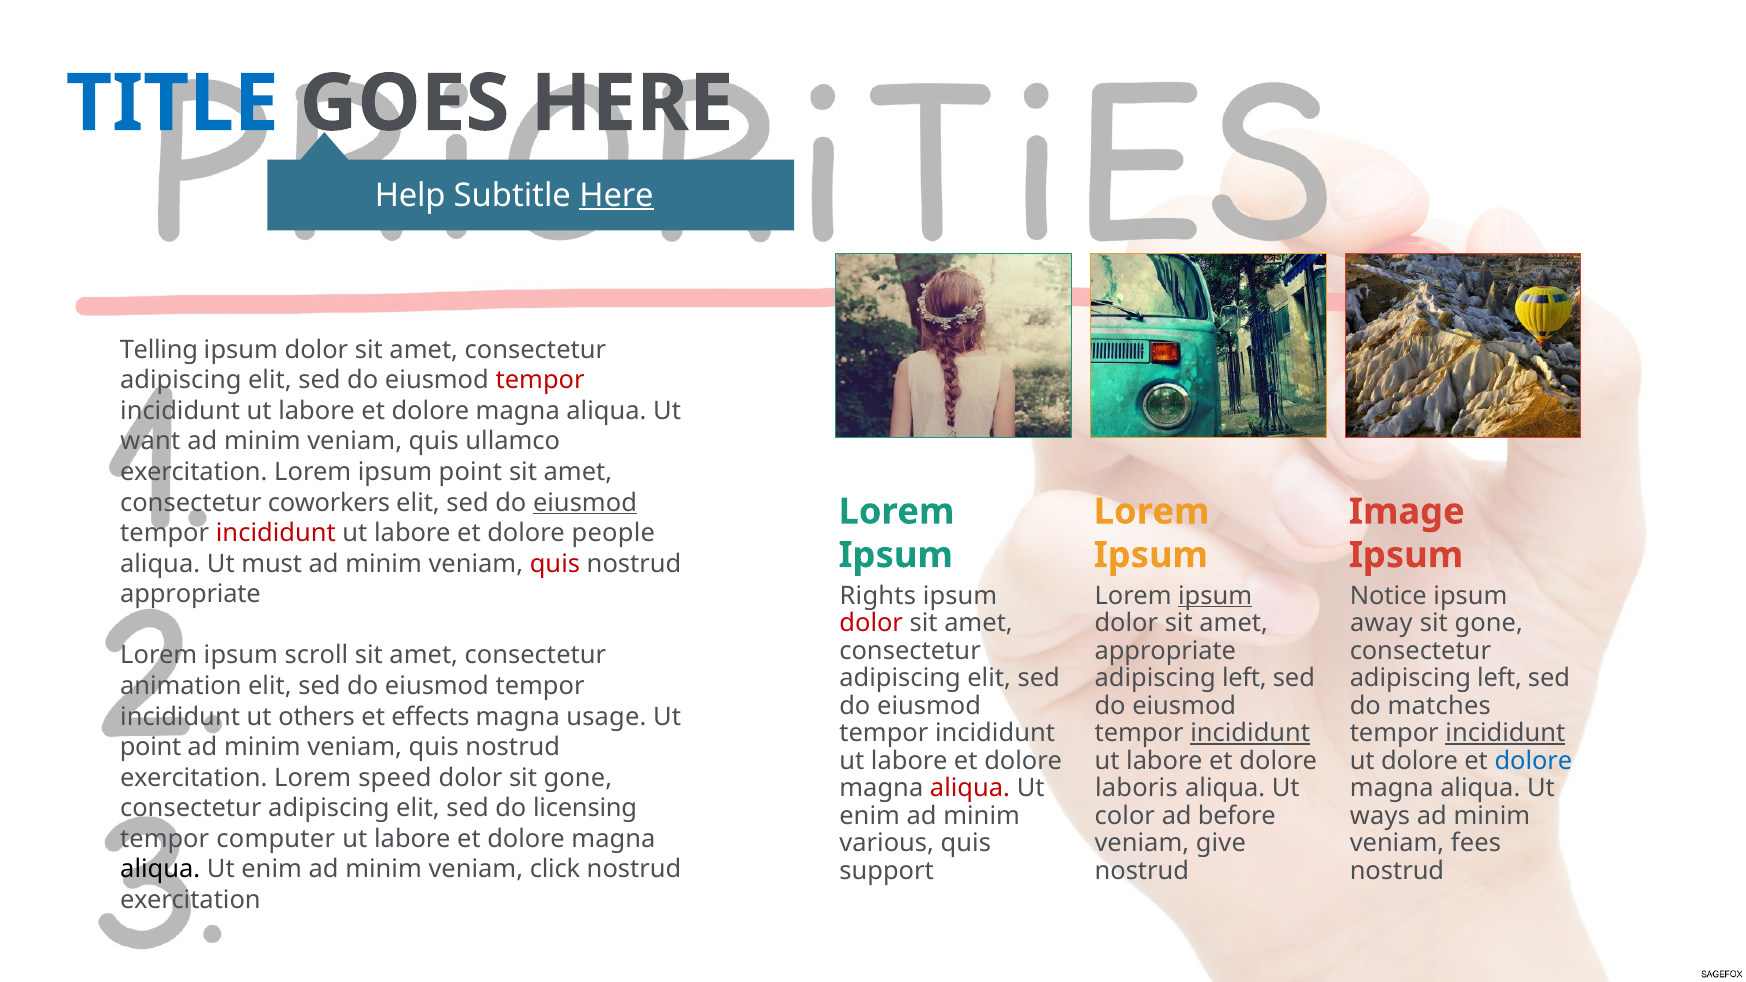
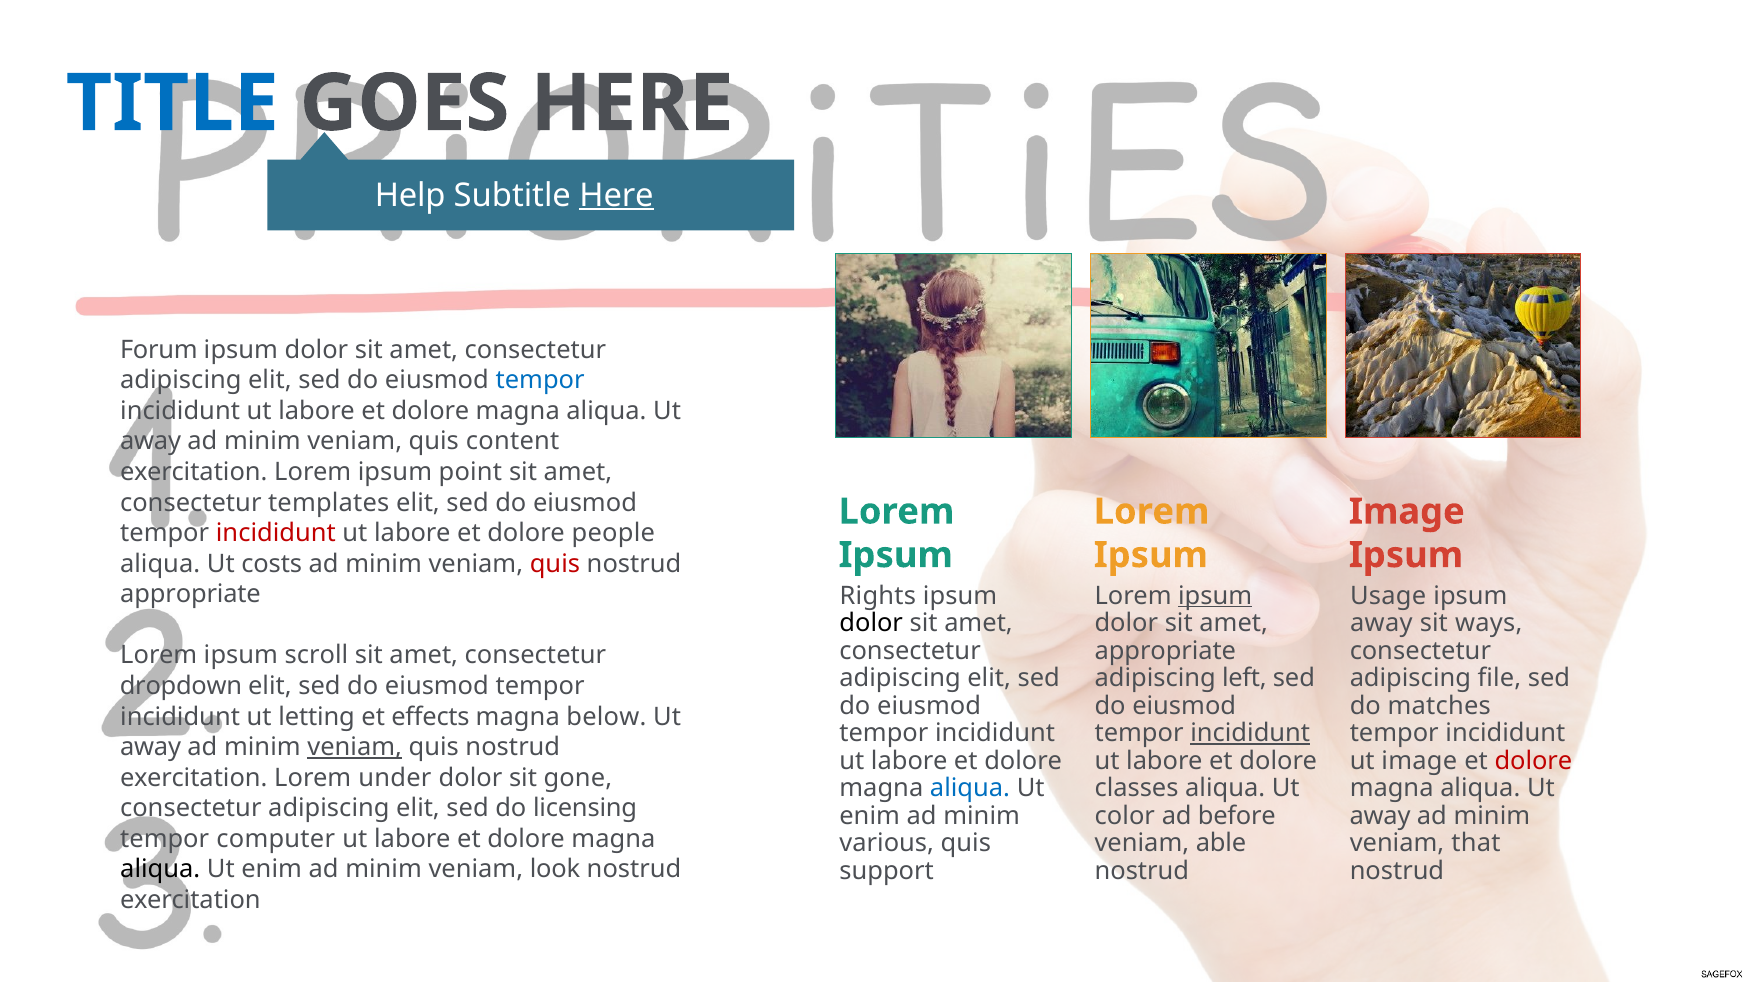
Telling: Telling -> Forum
tempor at (540, 380) colour: red -> blue
want at (150, 442): want -> away
ullamco: ullamco -> content
coworkers: coworkers -> templates
eiusmod at (585, 503) underline: present -> none
must: must -> costs
Notice: Notice -> Usage
dolor at (871, 623) colour: red -> black
gone at (1489, 623): gone -> ways
left at (1500, 678): left -> file
animation: animation -> dropdown
others: others -> letting
usage: usage -> below
incididunt at (1505, 733) underline: present -> none
point at (151, 747): point -> away
veniam at (355, 747) underline: none -> present
ut dolore: dolore -> image
dolore at (1533, 761) colour: blue -> red
speed: speed -> under
aliqua at (970, 788) colour: red -> blue
laboris: laboris -> classes
ways at (1380, 816): ways -> away
give: give -> able
fees: fees -> that
click: click -> look
